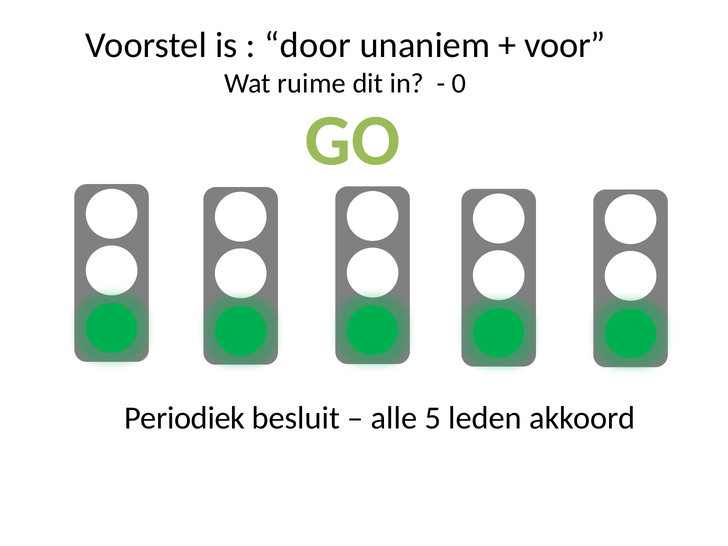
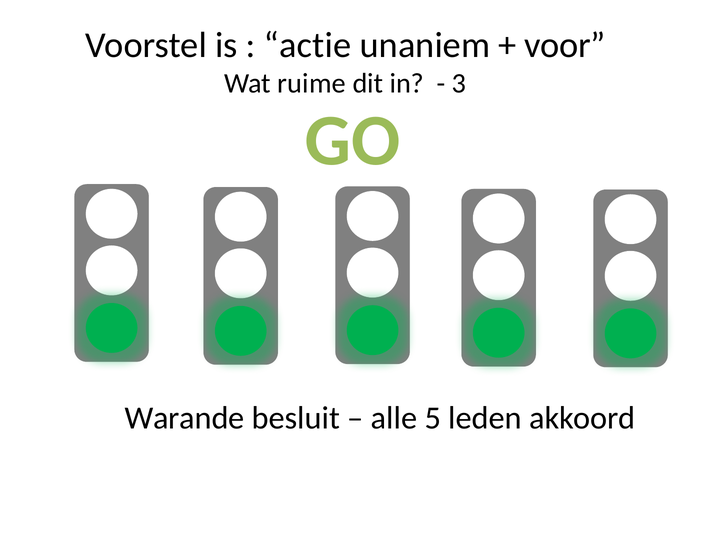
door: door -> actie
0: 0 -> 3
Periodiek: Periodiek -> Warande
